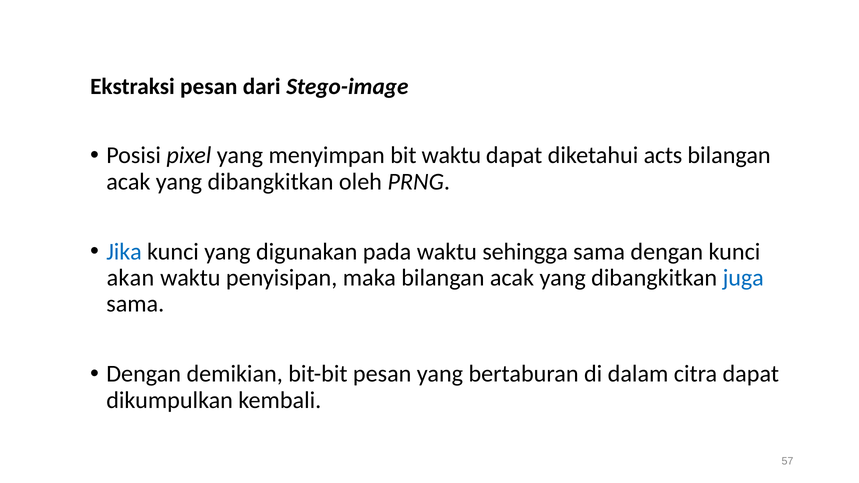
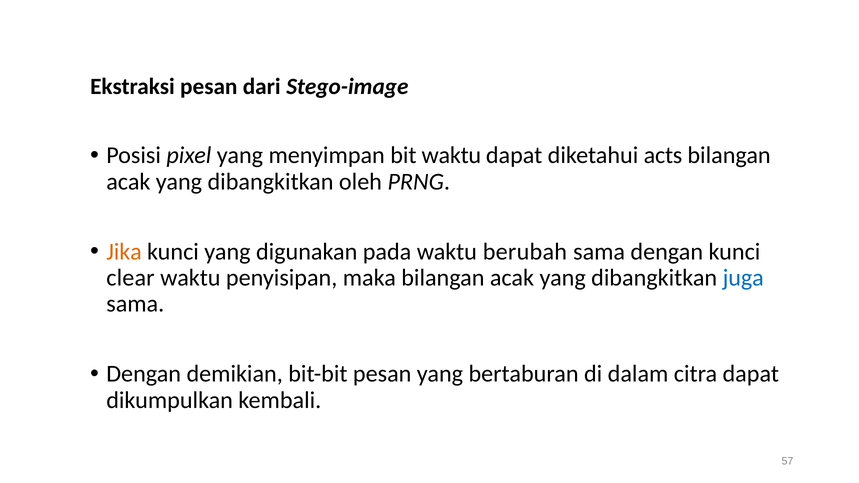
Jika colour: blue -> orange
sehingga: sehingga -> berubah
akan: akan -> clear
